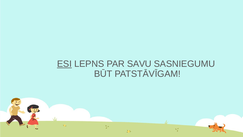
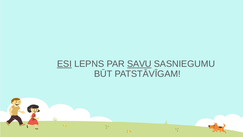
SAVU underline: none -> present
